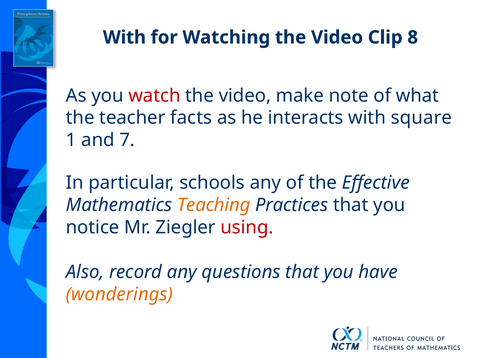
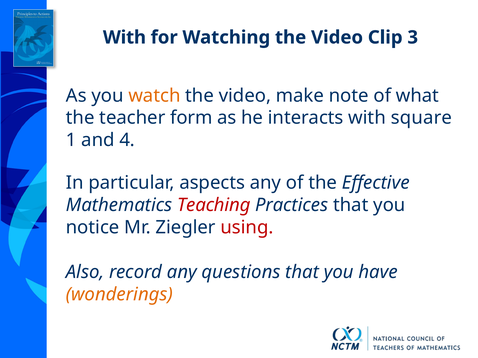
8: 8 -> 3
watch colour: red -> orange
facts: facts -> form
7: 7 -> 4
schools: schools -> aspects
Teaching colour: orange -> red
